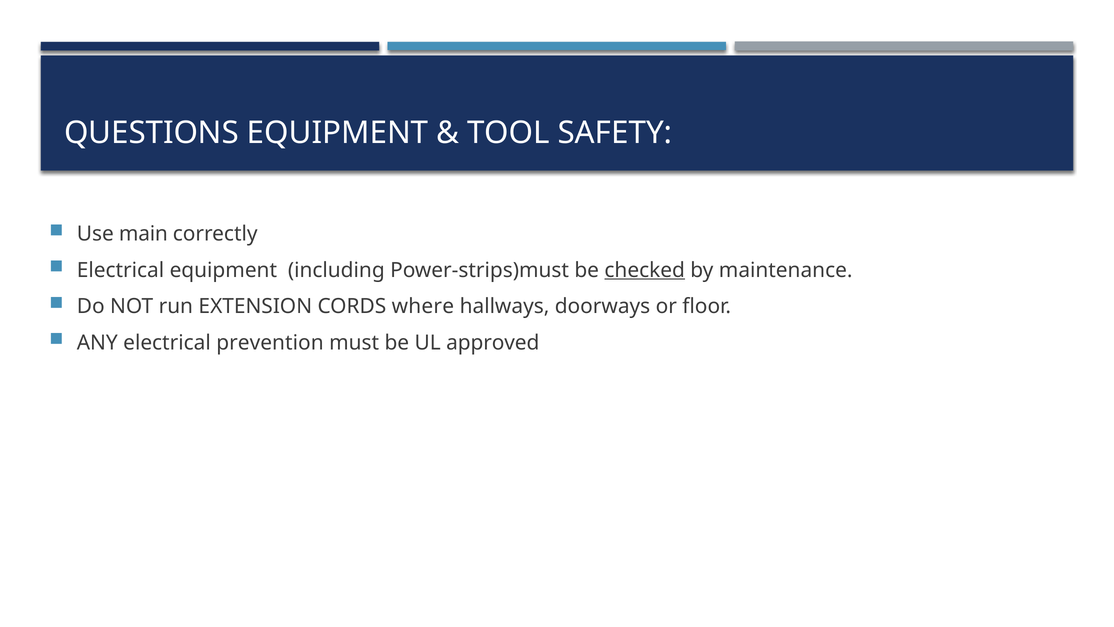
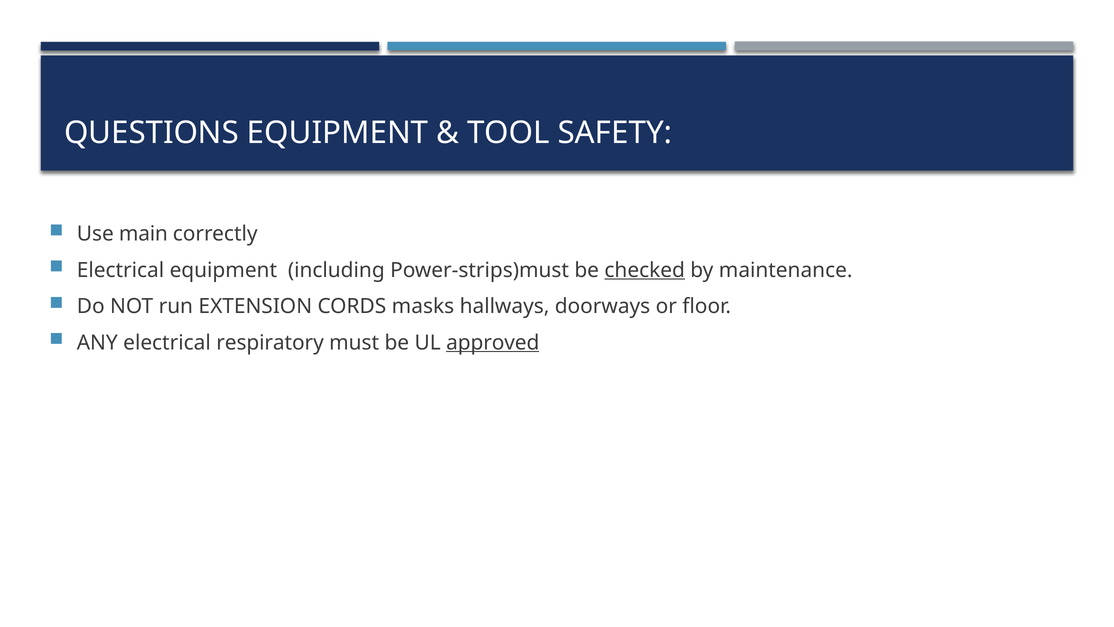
where: where -> masks
prevention: prevention -> respiratory
approved underline: none -> present
